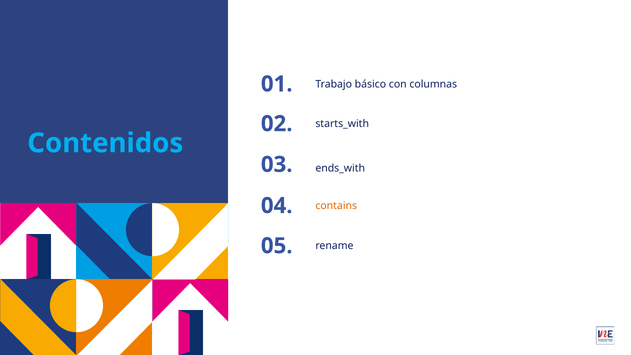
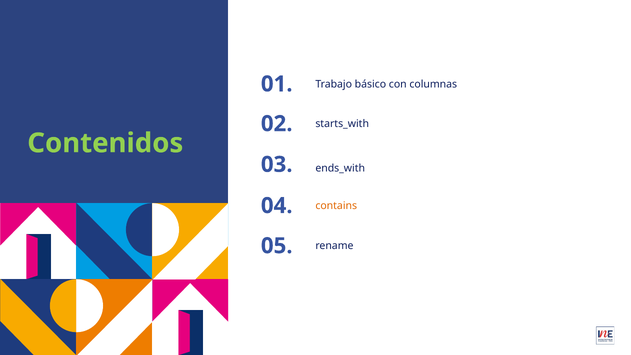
Contenidos colour: light blue -> light green
